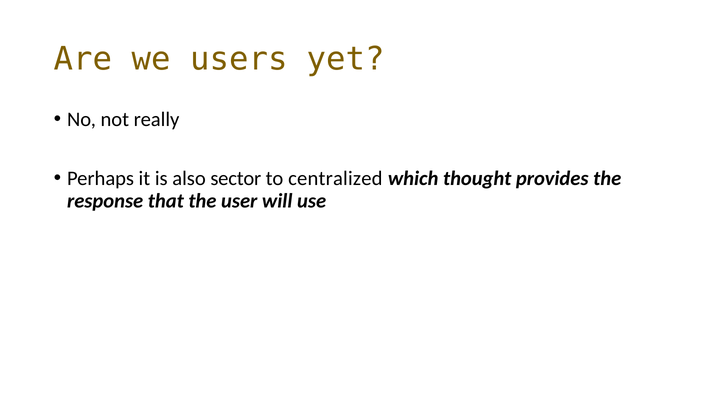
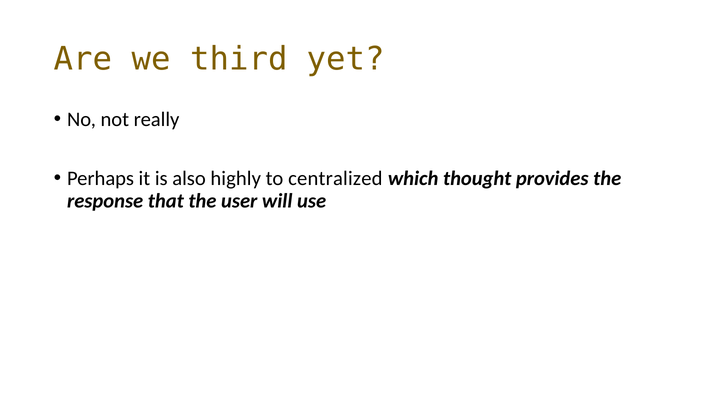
users: users -> third
sector: sector -> highly
